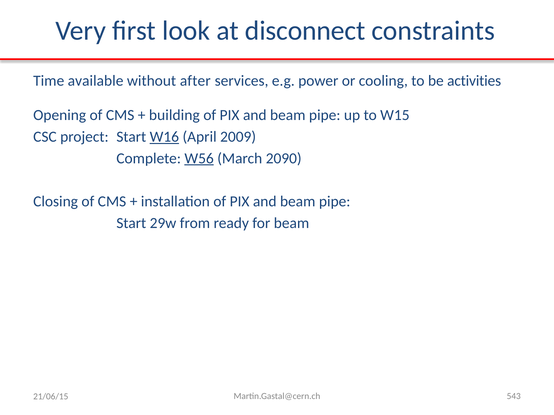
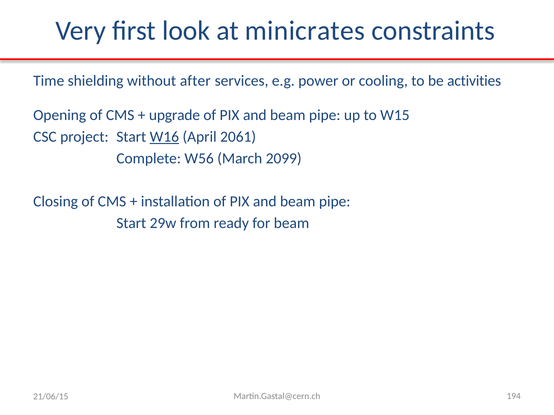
disconnect: disconnect -> minicrates
available: available -> shielding
building: building -> upgrade
2009: 2009 -> 2061
W56 underline: present -> none
2090: 2090 -> 2099
543: 543 -> 194
